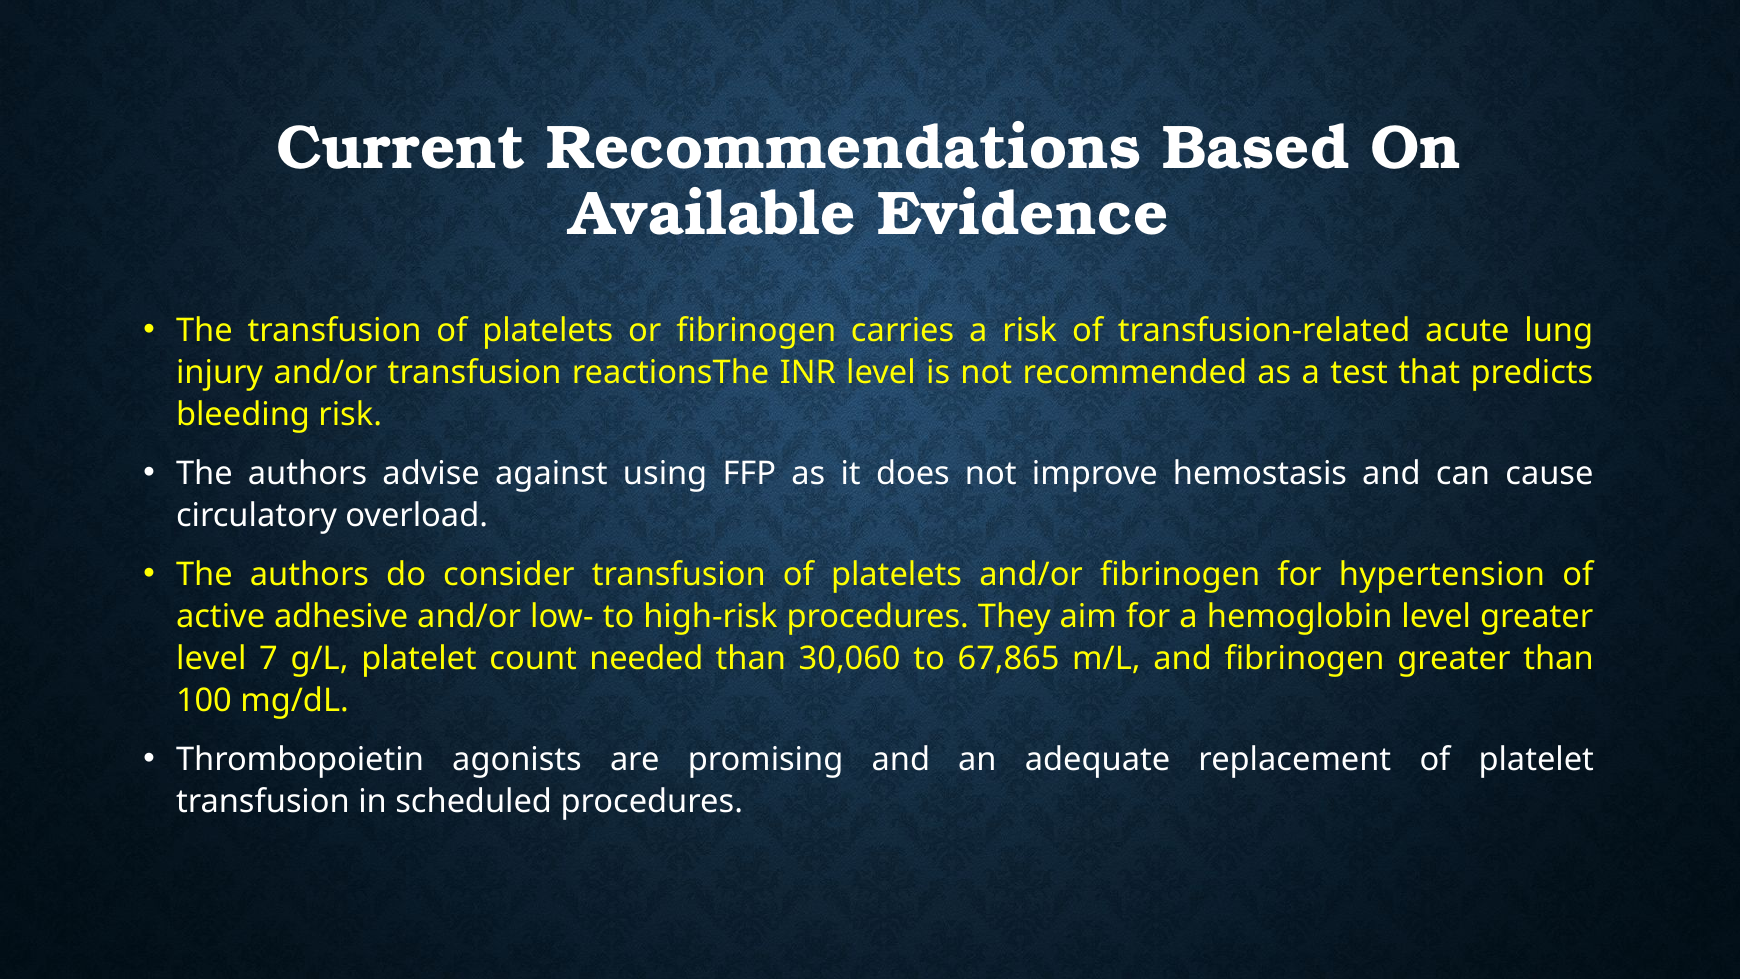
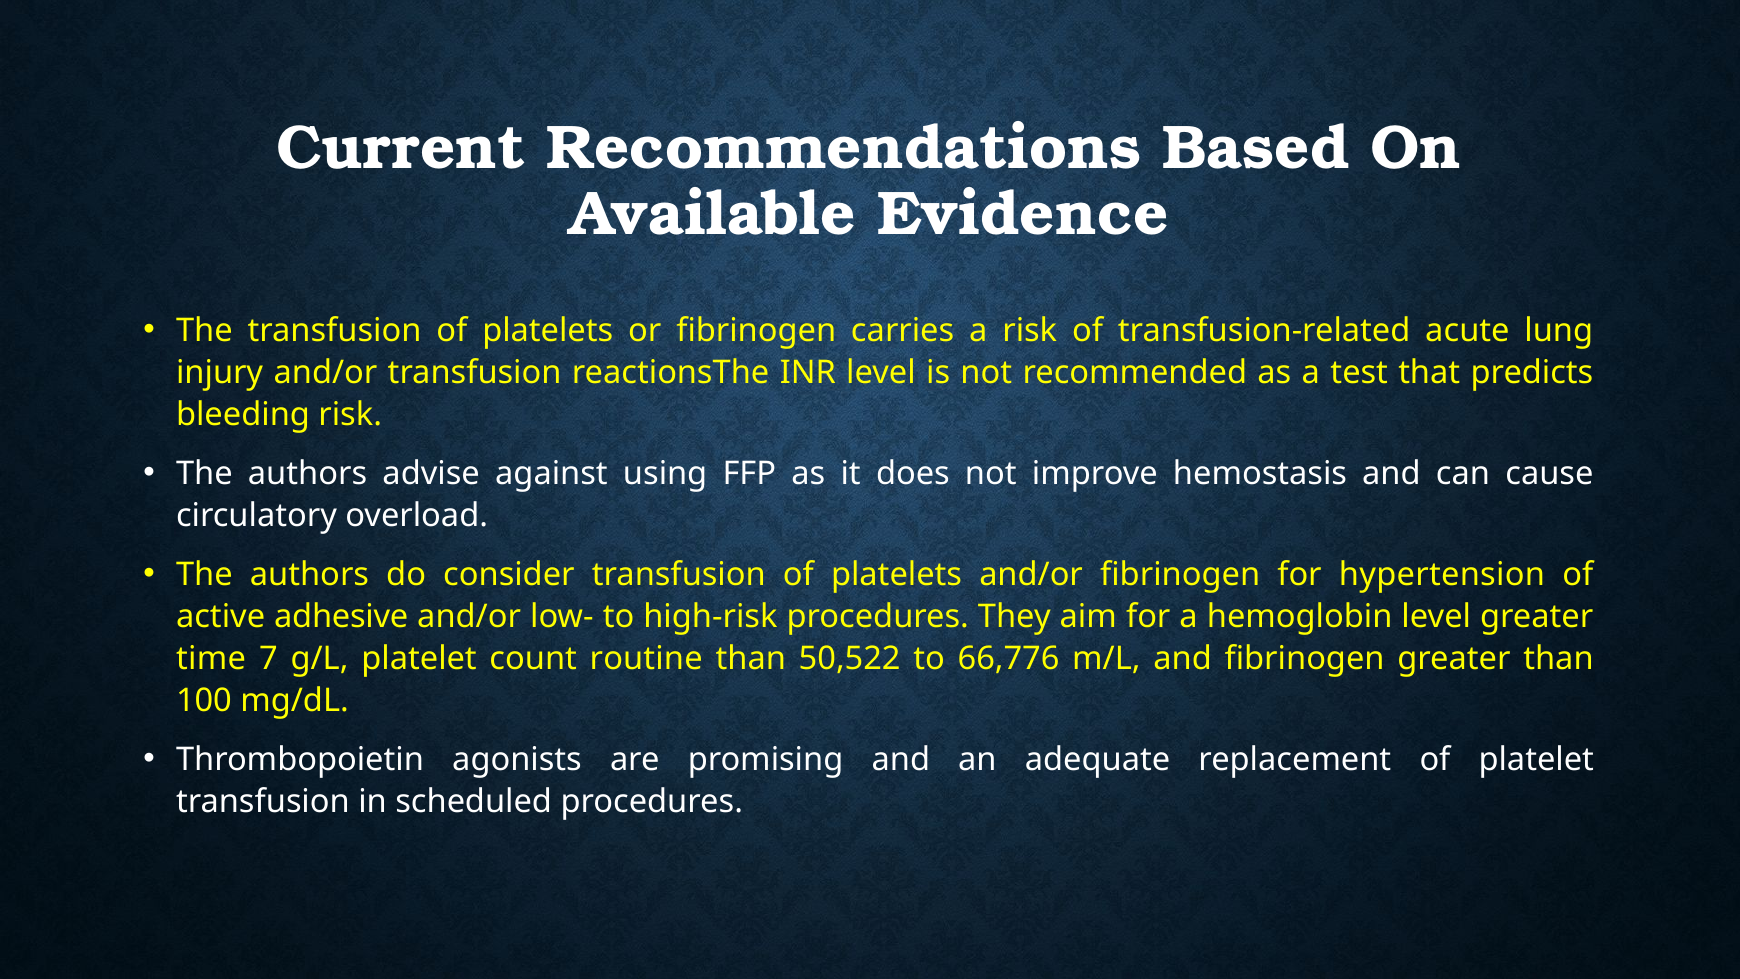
level at (211, 659): level -> time
needed: needed -> routine
30,060: 30,060 -> 50,522
67,865: 67,865 -> 66,776
